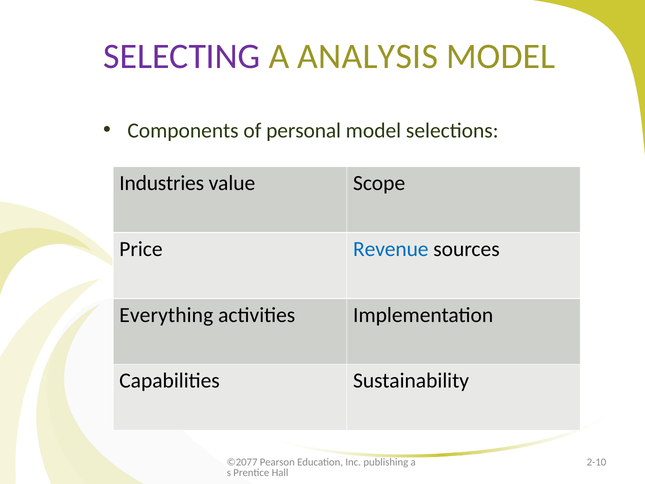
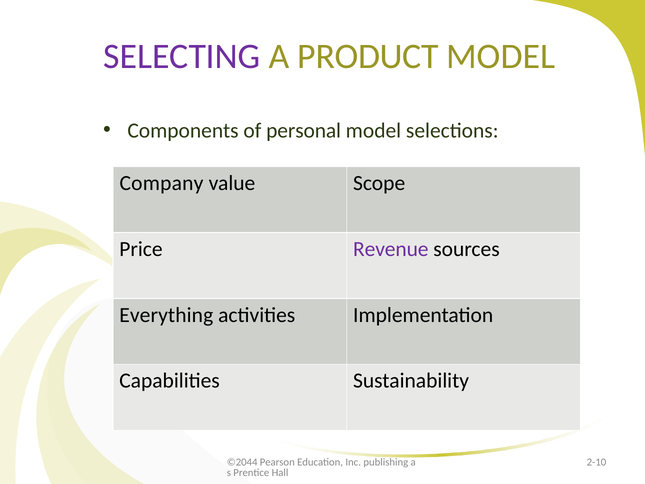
ANALYSIS: ANALYSIS -> PRODUCT
Industries: Industries -> Company
Revenue colour: blue -> purple
©2077: ©2077 -> ©2044
